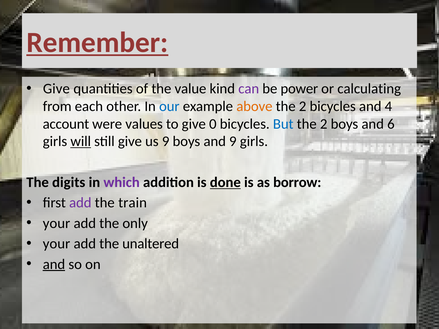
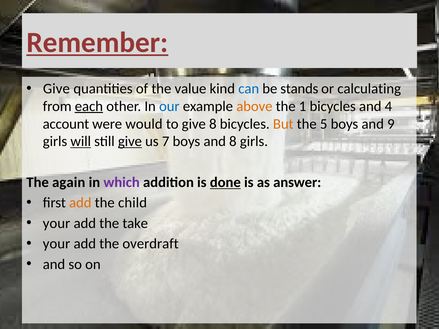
can colour: purple -> blue
power: power -> stands
each underline: none -> present
2 at (303, 106): 2 -> 1
values: values -> would
give 0: 0 -> 8
But colour: blue -> orange
2 at (324, 124): 2 -> 5
6: 6 -> 9
give at (130, 142) underline: none -> present
us 9: 9 -> 7
and 9: 9 -> 8
digits: digits -> again
borrow: borrow -> answer
add at (80, 203) colour: purple -> orange
train: train -> child
only: only -> take
unaltered: unaltered -> overdraft
and at (54, 264) underline: present -> none
